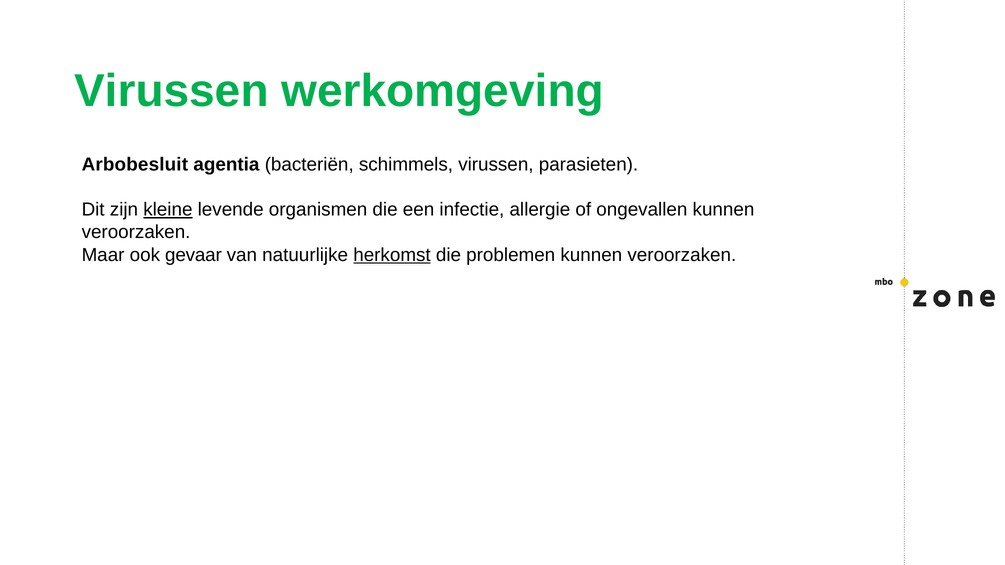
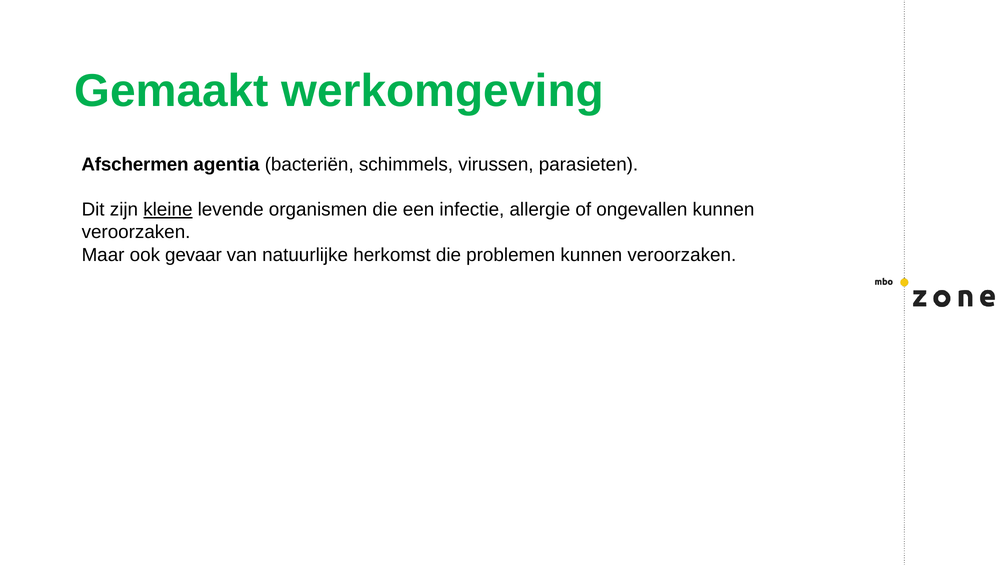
Virussen at (171, 91): Virussen -> Gemaakt
Arbobesluit: Arbobesluit -> Afschermen
herkomst underline: present -> none
